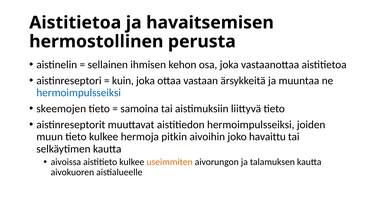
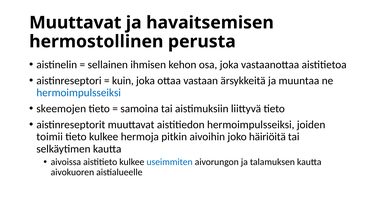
Aistitietoa at (75, 23): Aistitietoa -> Muuttavat
muun: muun -> toimii
havaittu: havaittu -> häiriöitä
useimmiten colour: orange -> blue
